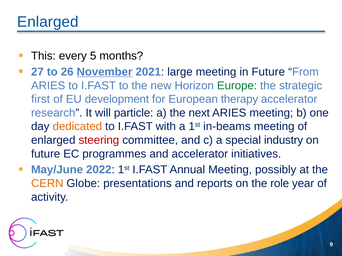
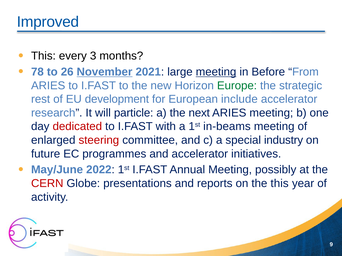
Enlarged at (48, 22): Enlarged -> Improved
5: 5 -> 3
27: 27 -> 78
meeting at (216, 72) underline: none -> present
in Future: Future -> Before
first: first -> rest
therapy: therapy -> include
dedicated colour: orange -> red
CERN colour: orange -> red
the role: role -> this
